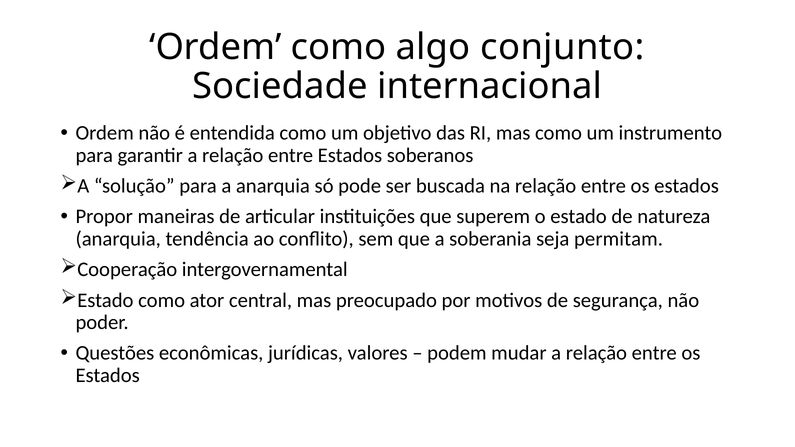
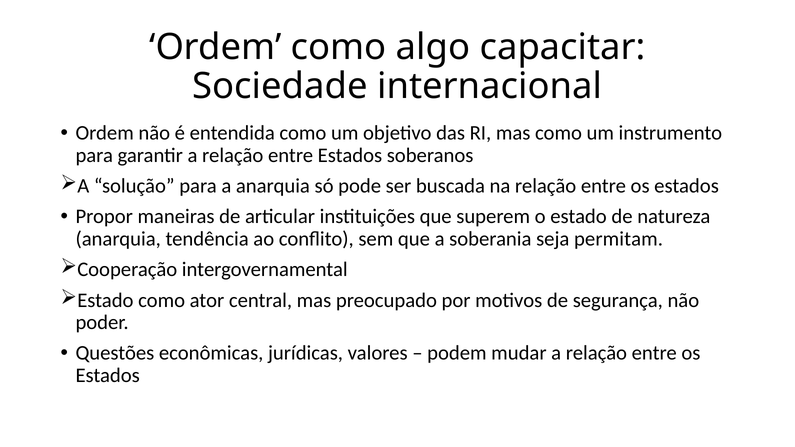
conjunto: conjunto -> capacitar
